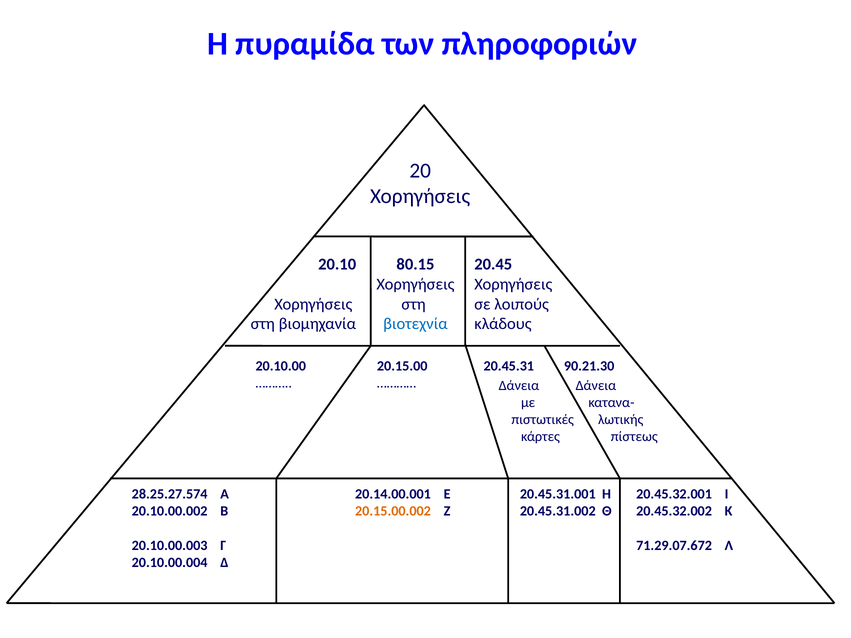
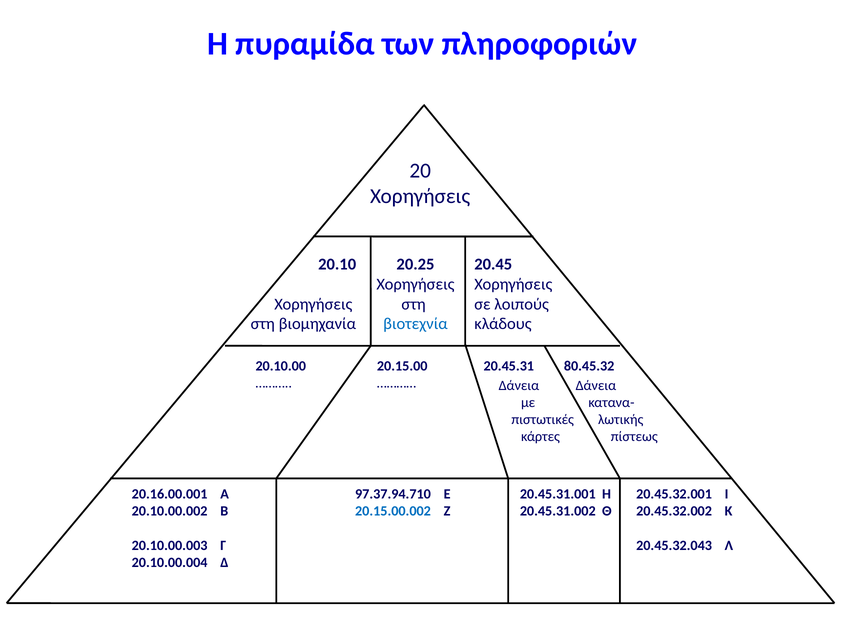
80.15: 80.15 -> 20.25
90.21.30: 90.21.30 -> 80.45.32
28.25.27.574: 28.25.27.574 -> 20.16.00.001
20.14.00.001: 20.14.00.001 -> 97.37.94.710
20.15.00.002 colour: orange -> blue
71.29.07.672: 71.29.07.672 -> 20.45.32.043
